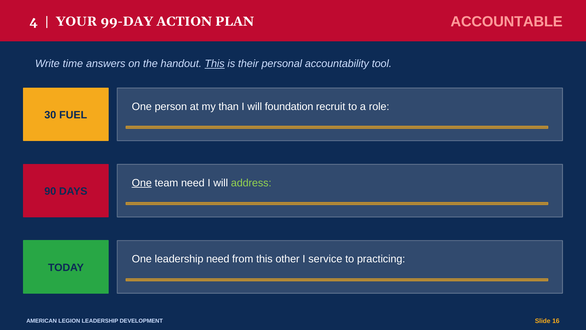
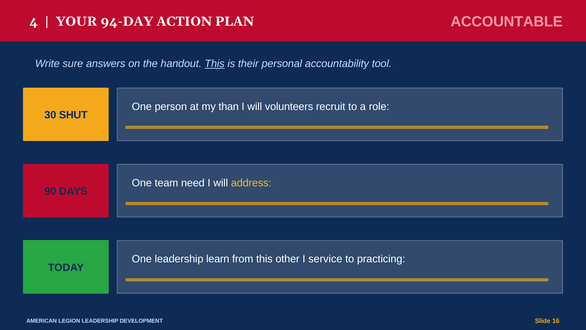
99-DAY: 99-DAY -> 94-DAY
time: time -> sure
foundation: foundation -> volunteers
FUEL: FUEL -> SHUT
One at (142, 183) underline: present -> none
address colour: light green -> yellow
leadership need: need -> learn
